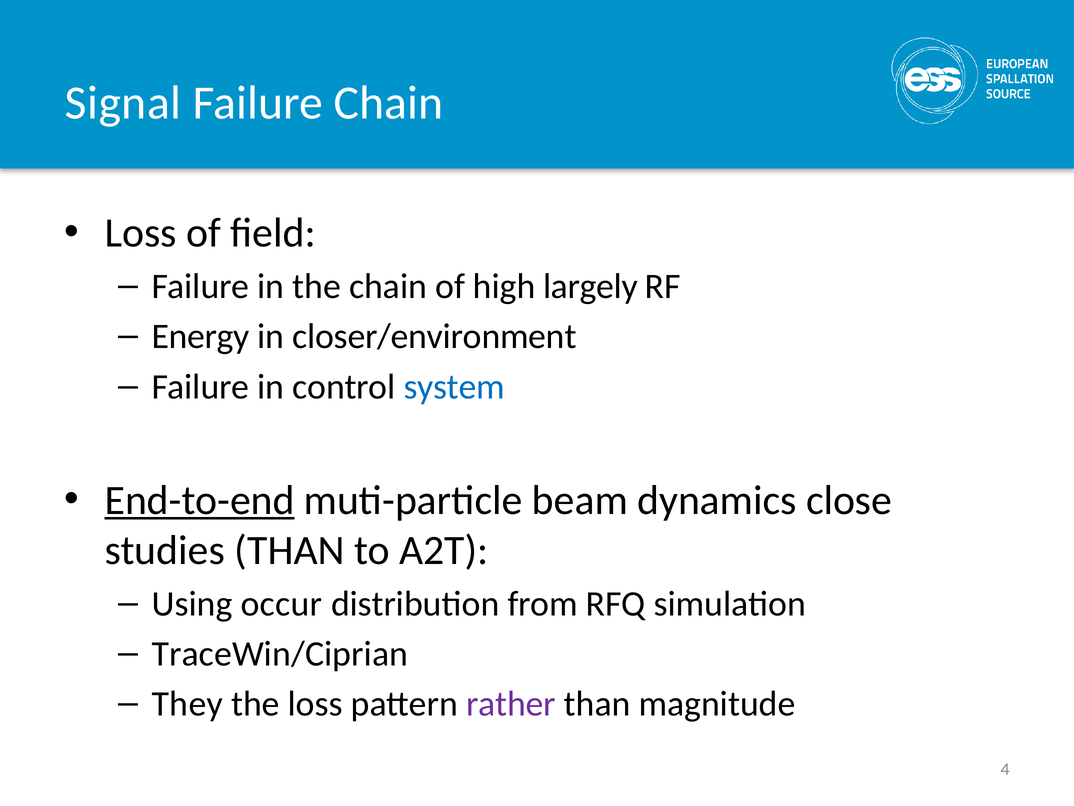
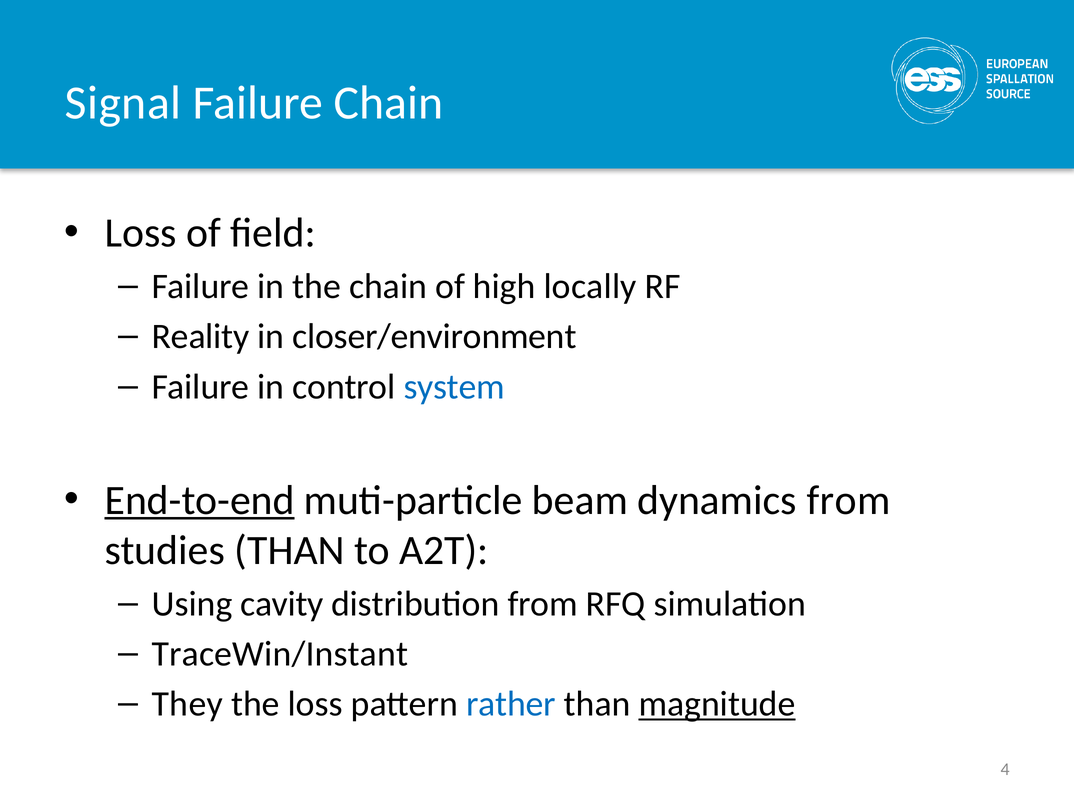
largely: largely -> locally
Energy: Energy -> Reality
dynamics close: close -> from
occur: occur -> cavity
TraceWin/Ciprian: TraceWin/Ciprian -> TraceWin/Instant
rather colour: purple -> blue
magnitude underline: none -> present
